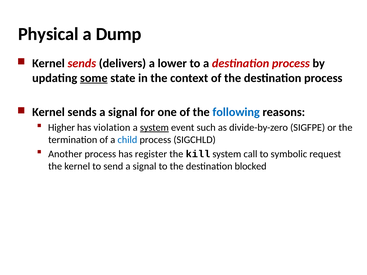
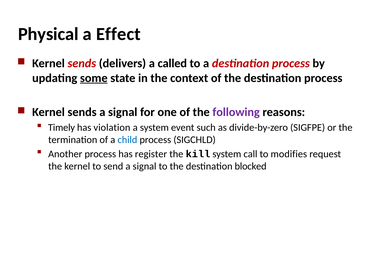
Dump: Dump -> Effect
lower: lower -> called
following colour: blue -> purple
Higher: Higher -> Timely
system at (154, 128) underline: present -> none
symbolic: symbolic -> modifies
